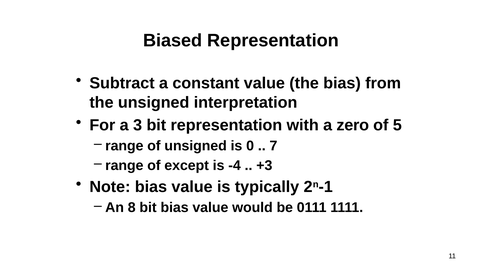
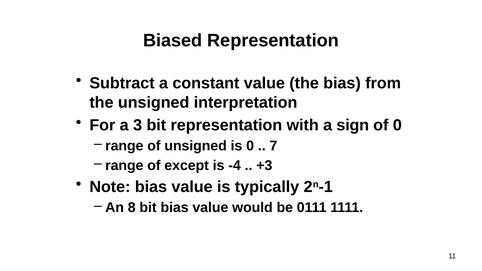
zero: zero -> sign
of 5: 5 -> 0
